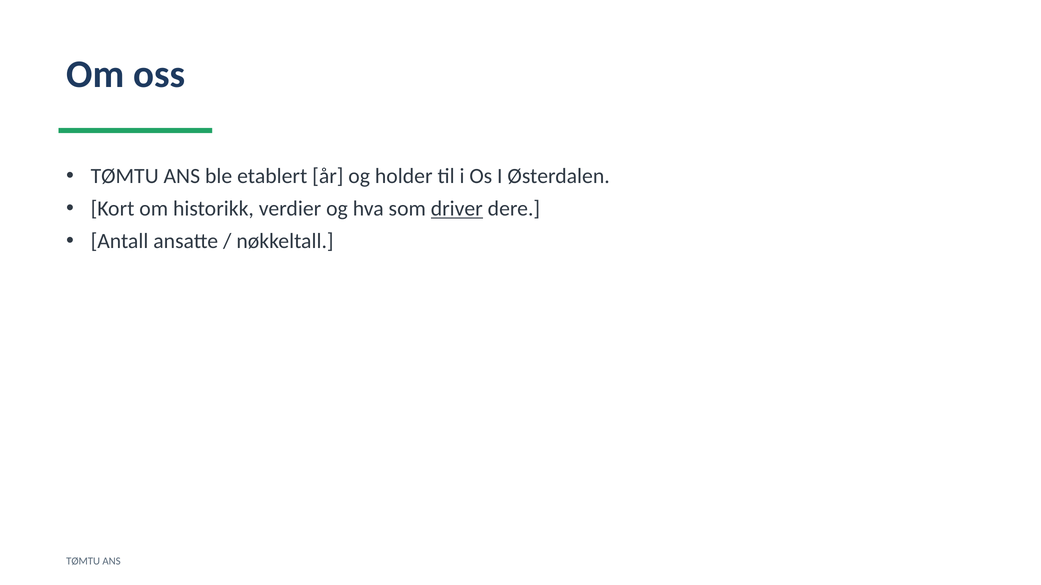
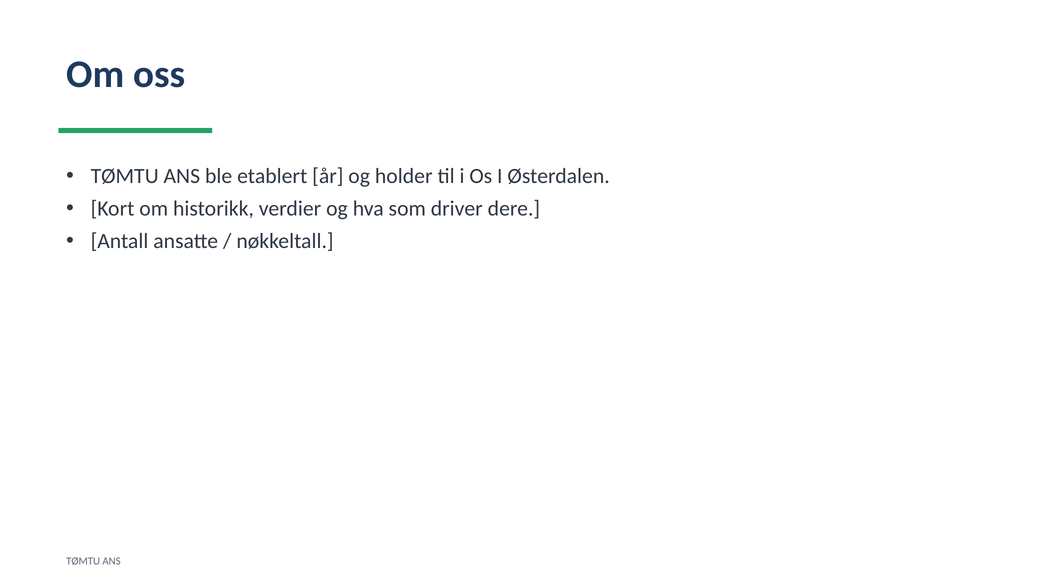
driver underline: present -> none
